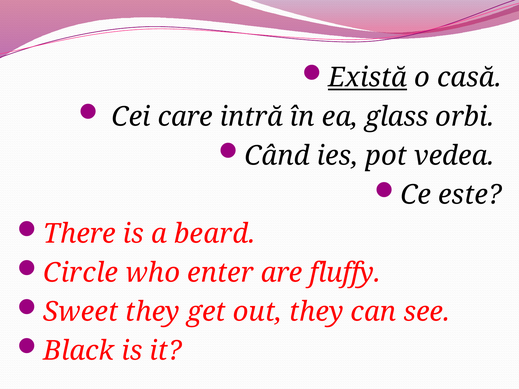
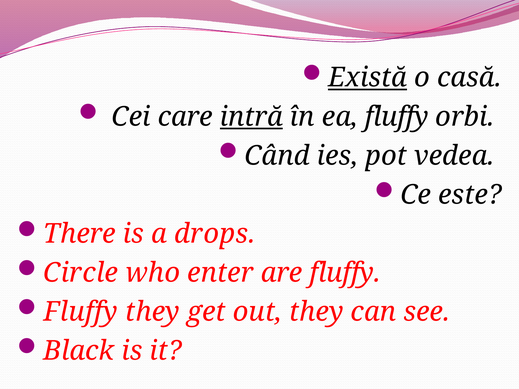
intră underline: none -> present
ea glass: glass -> fluffy
beard: beard -> drops
Sweet at (81, 312): Sweet -> Fluffy
